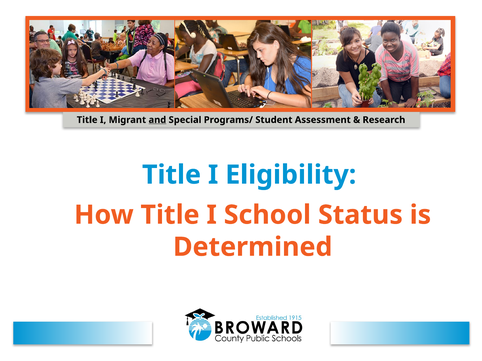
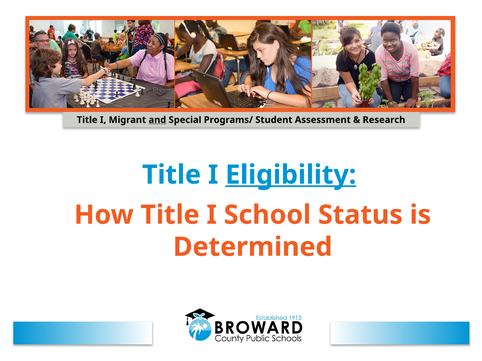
Eligibility underline: none -> present
